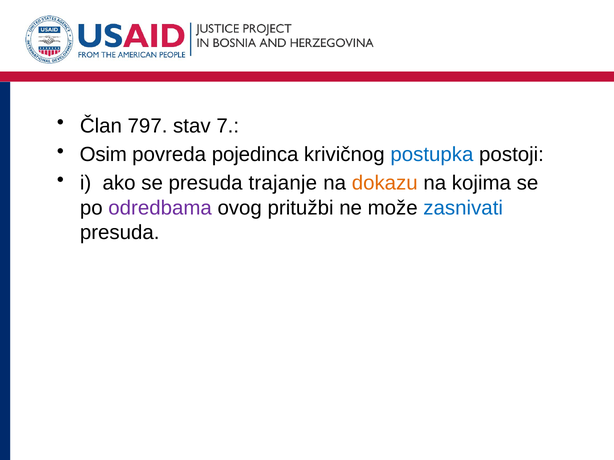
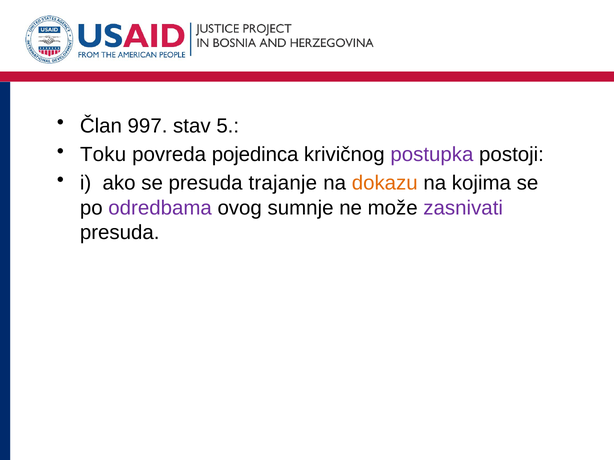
797: 797 -> 997
7: 7 -> 5
Osim: Osim -> Toku
postupka colour: blue -> purple
pritužbi: pritužbi -> sumnje
zasnivati colour: blue -> purple
